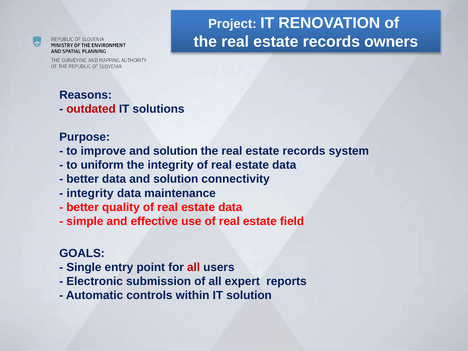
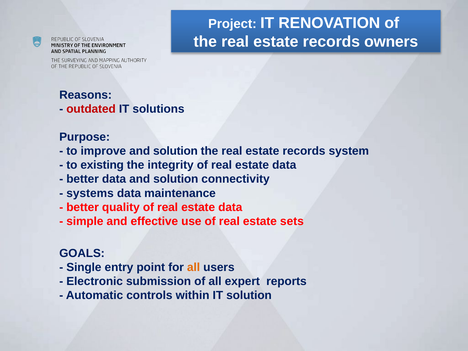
uniform: uniform -> existing
integrity at (90, 193): integrity -> systems
field: field -> sets
all at (194, 267) colour: red -> orange
